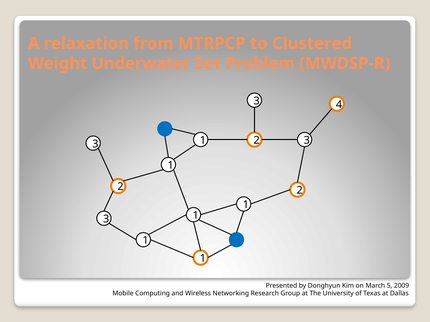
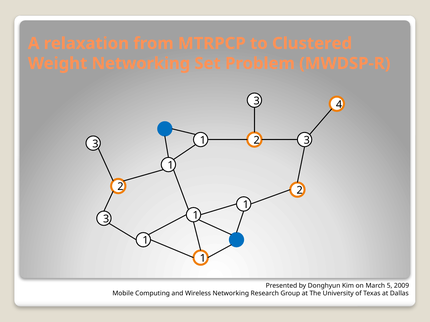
Weight Underwater: Underwater -> Networking
